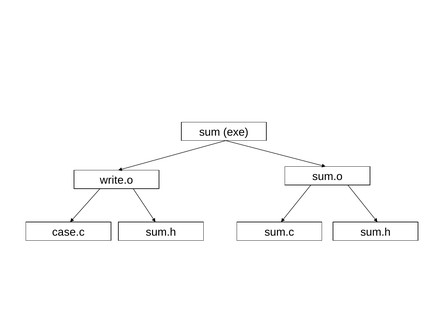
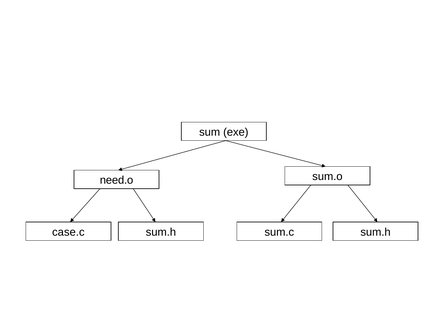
write.o: write.o -> need.o
